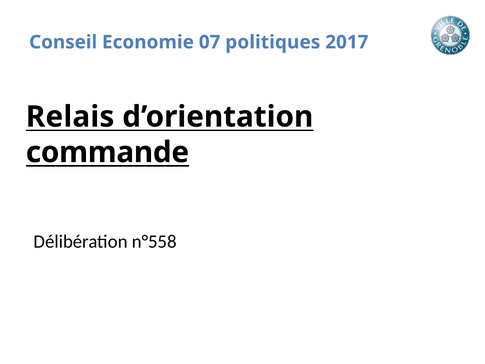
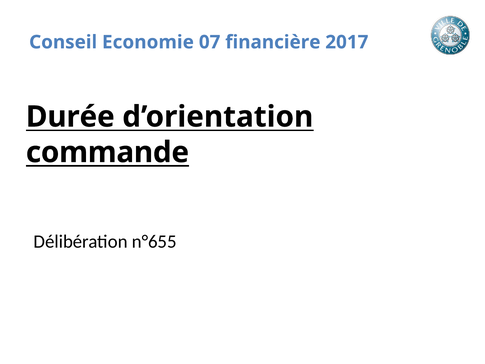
politiques: politiques -> financière
Relais: Relais -> Durée
n°558: n°558 -> n°655
